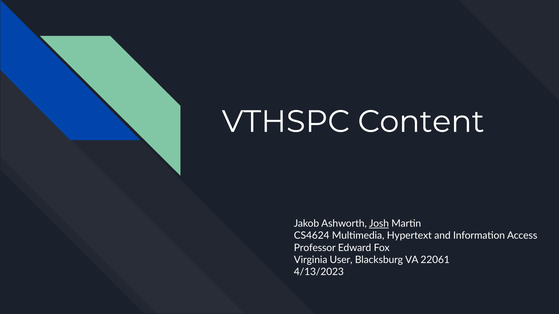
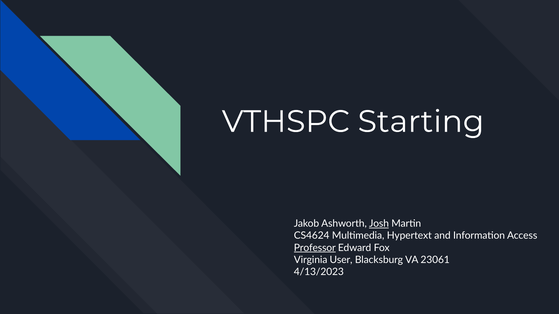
Content: Content -> Starting
Professor underline: none -> present
22061: 22061 -> 23061
